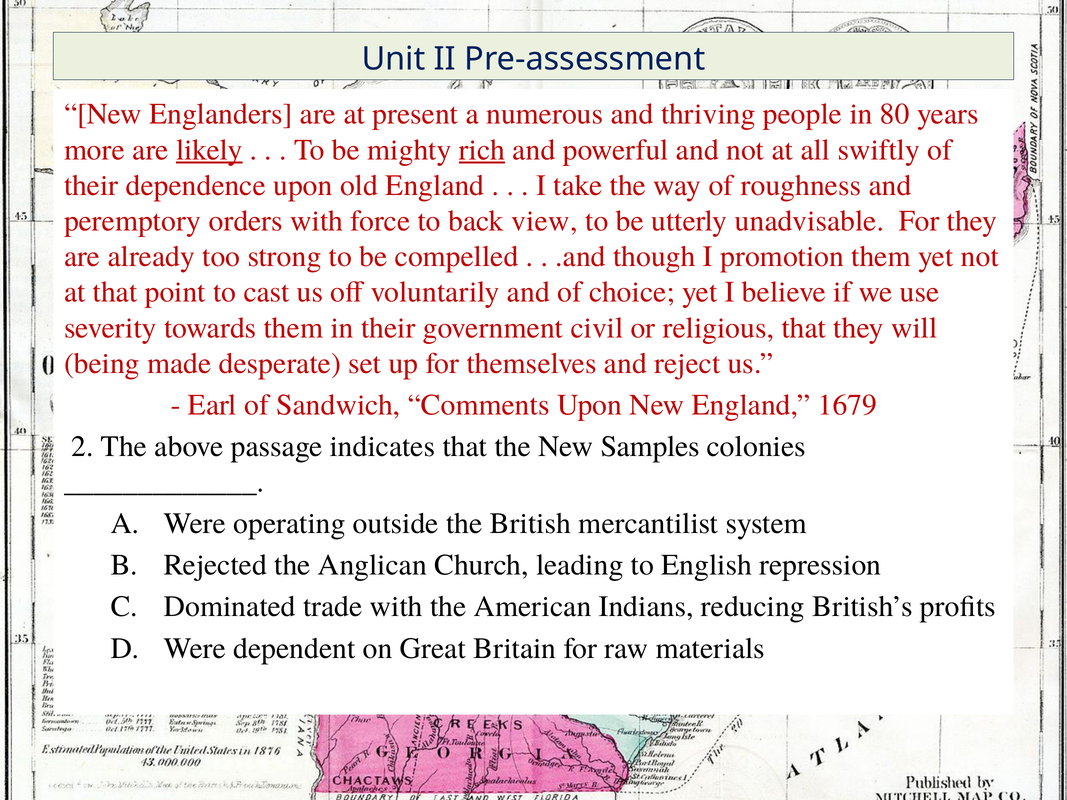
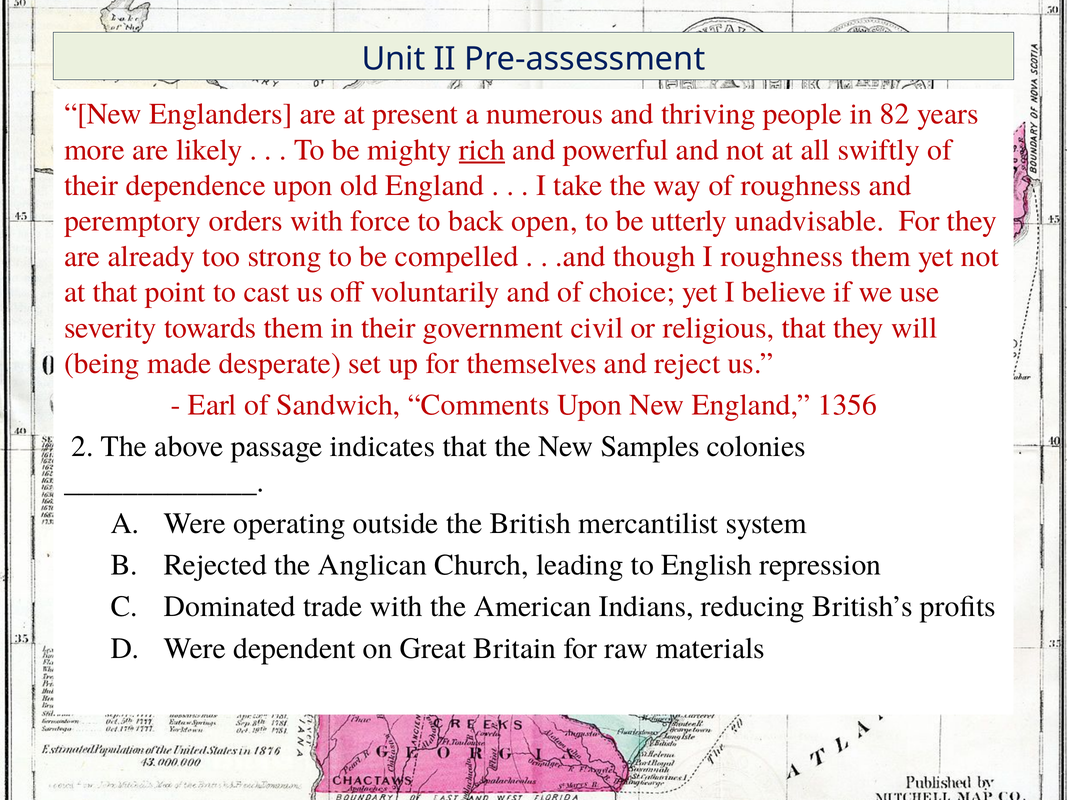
80: 80 -> 82
likely underline: present -> none
view: view -> open
I promotion: promotion -> roughness
1679: 1679 -> 1356
